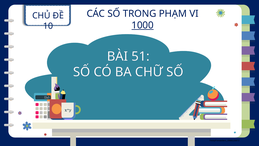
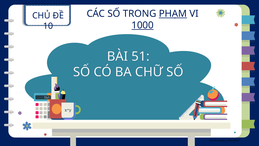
PHẠM underline: none -> present
